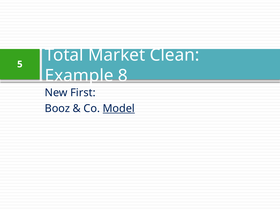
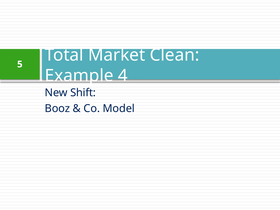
8: 8 -> 4
First: First -> Shift
Model underline: present -> none
